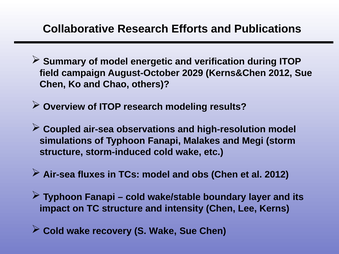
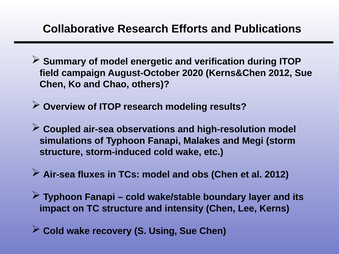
2029: 2029 -> 2020
S Wake: Wake -> Using
